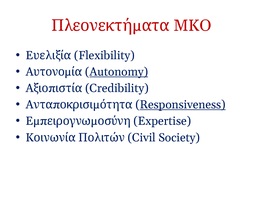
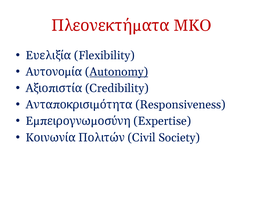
Responsiveness underline: present -> none
